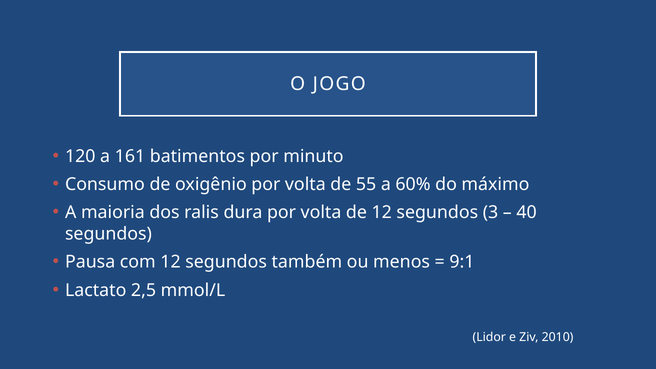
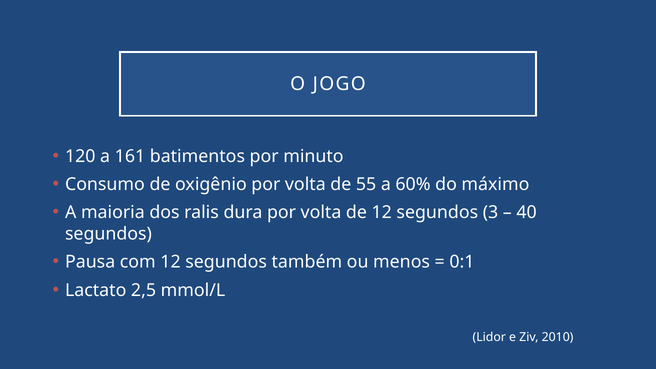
9:1: 9:1 -> 0:1
